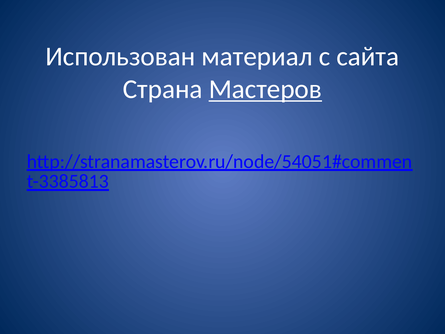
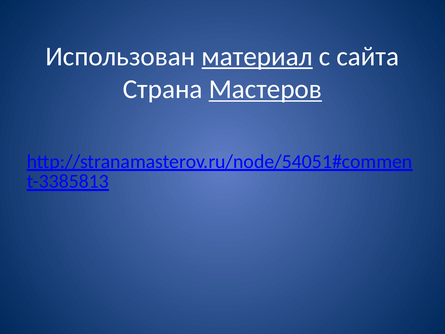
материал underline: none -> present
